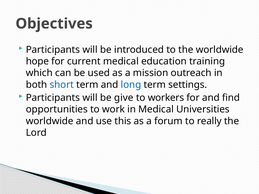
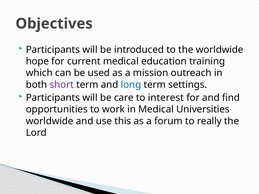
short colour: blue -> purple
give: give -> care
workers: workers -> interest
